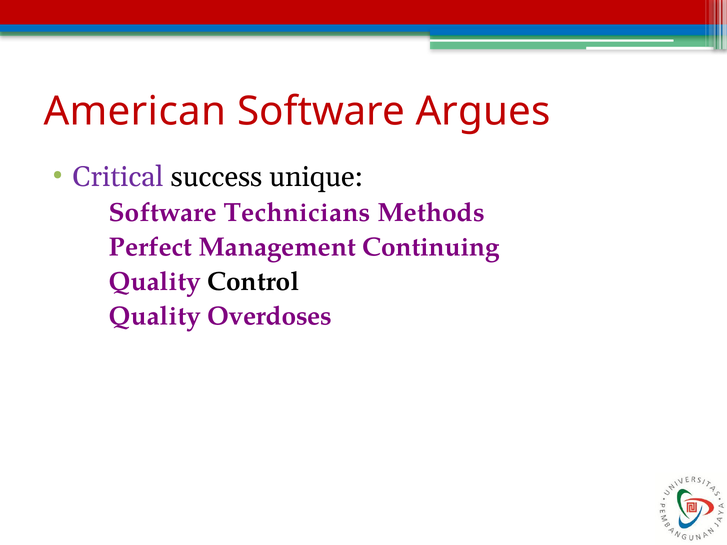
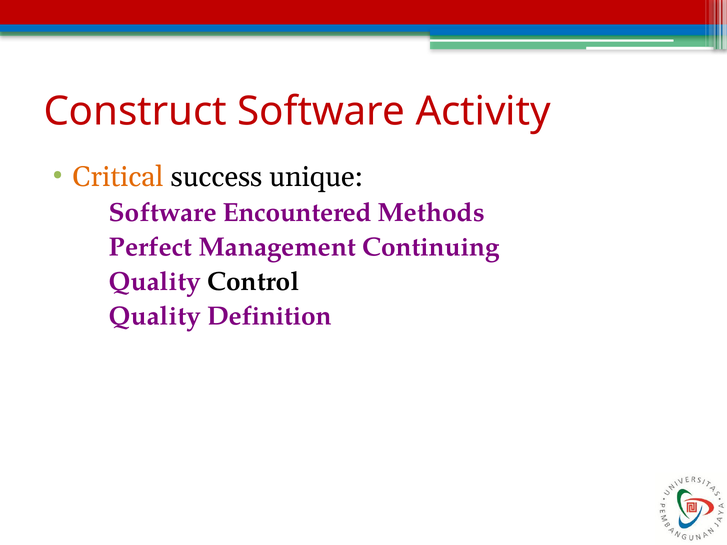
American: American -> Construct
Argues: Argues -> Activity
Critical colour: purple -> orange
Technicians: Technicians -> Encountered
Overdoses: Overdoses -> Definition
